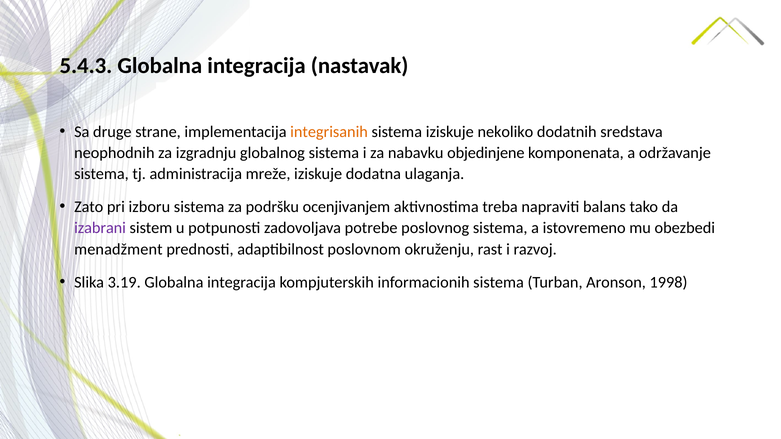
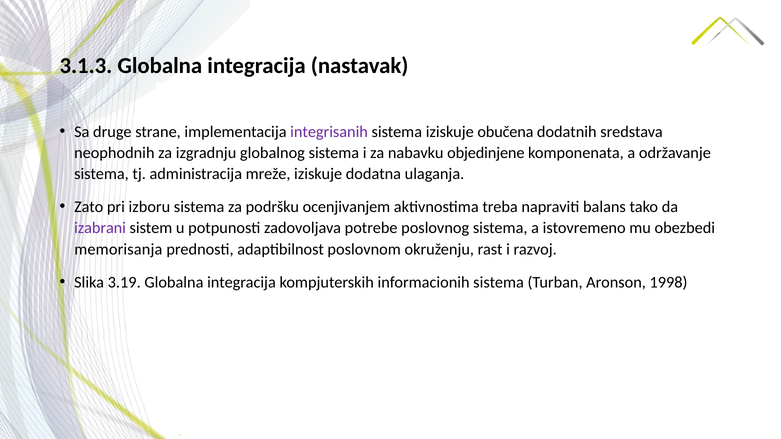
5.4.3: 5.4.3 -> 3.1.3
integrisanih colour: orange -> purple
nekoliko: nekoliko -> obučena
menadžment: menadžment -> memorisanja
